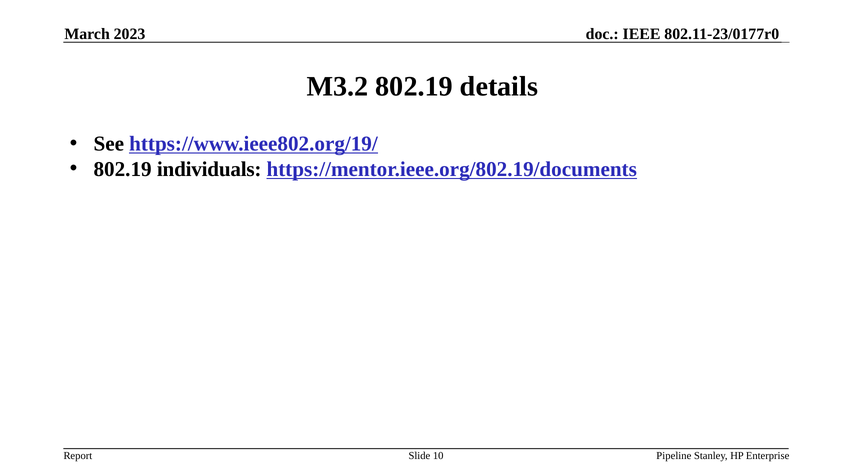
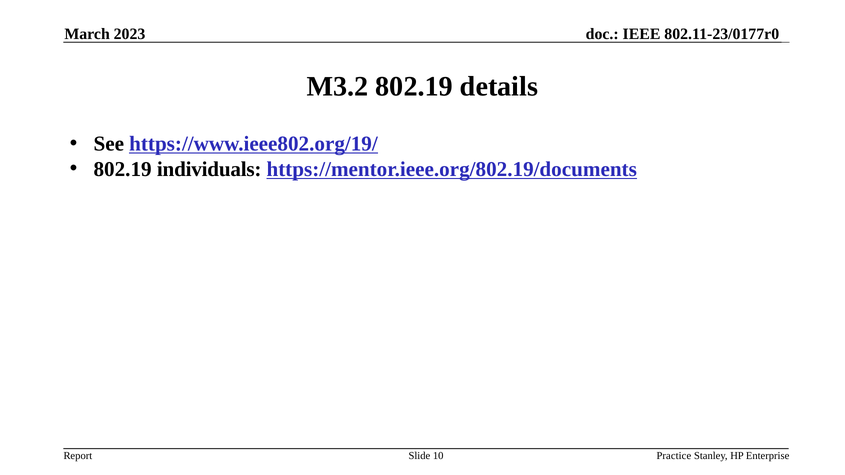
Pipeline: Pipeline -> Practice
